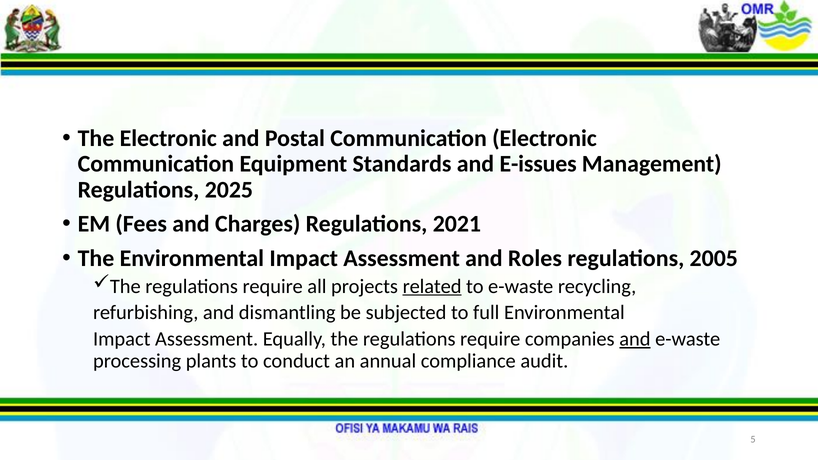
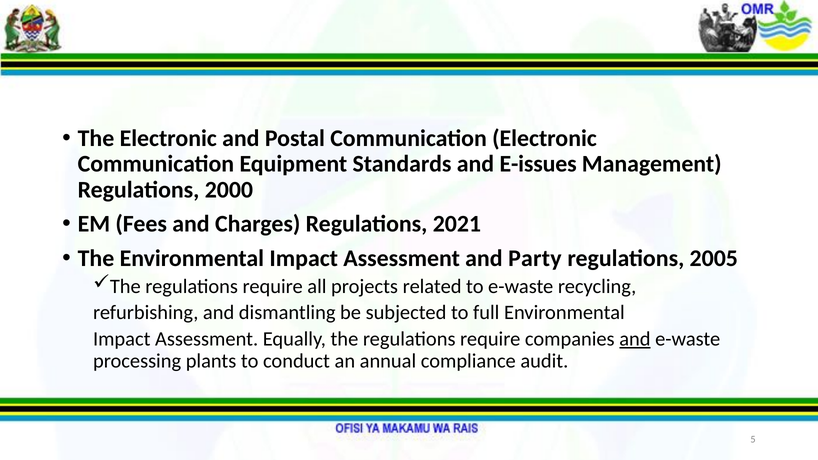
2025: 2025 -> 2000
Roles: Roles -> Party
related underline: present -> none
